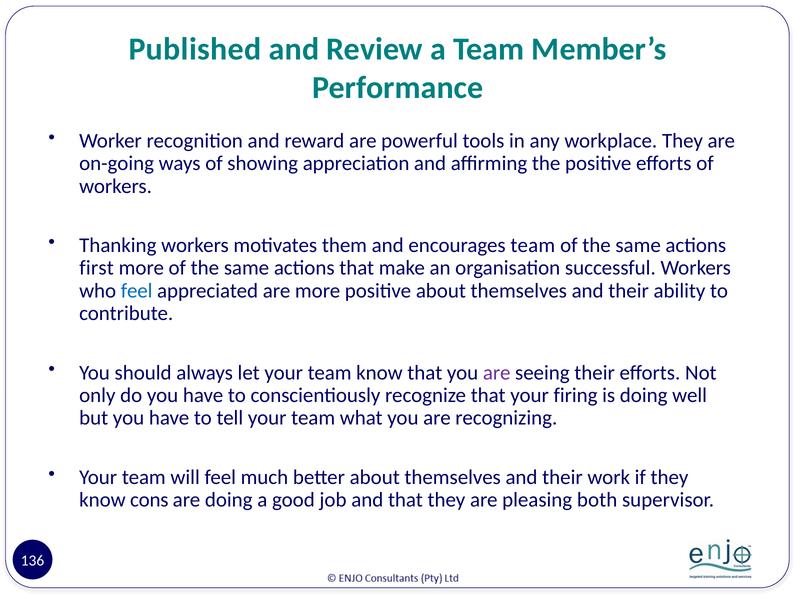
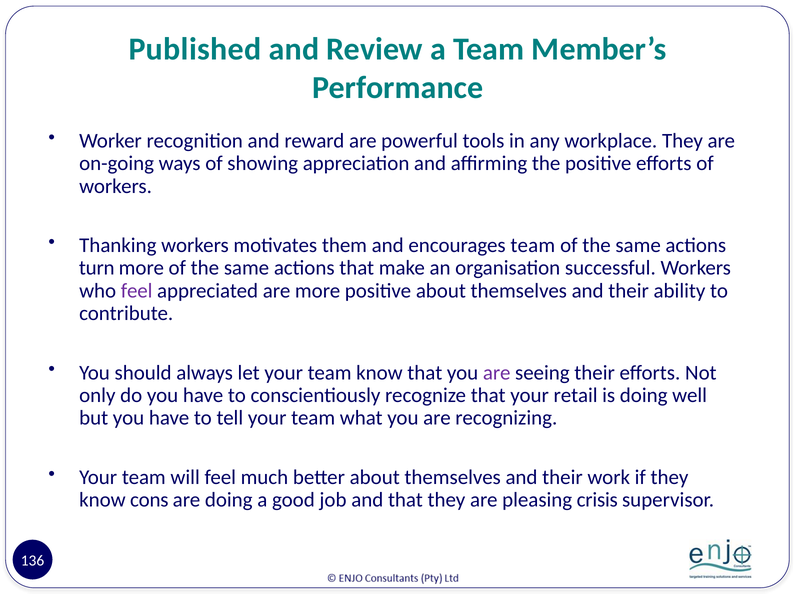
first: first -> turn
feel at (137, 291) colour: blue -> purple
firing: firing -> retail
both: both -> crisis
